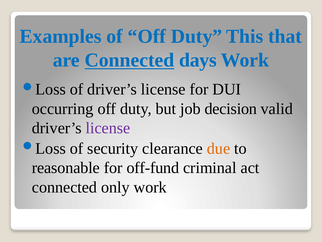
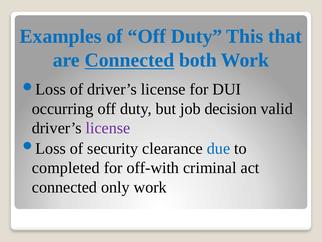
days: days -> both
due colour: orange -> blue
reasonable: reasonable -> completed
off-fund: off-fund -> off-with
